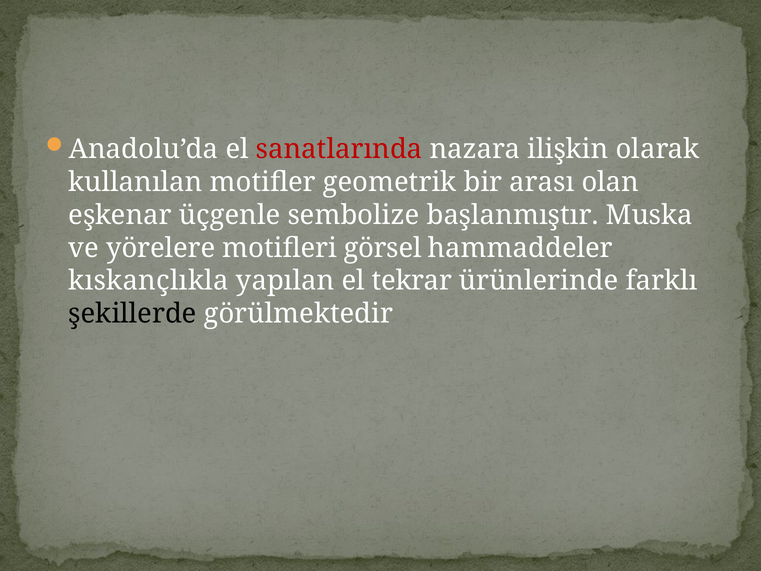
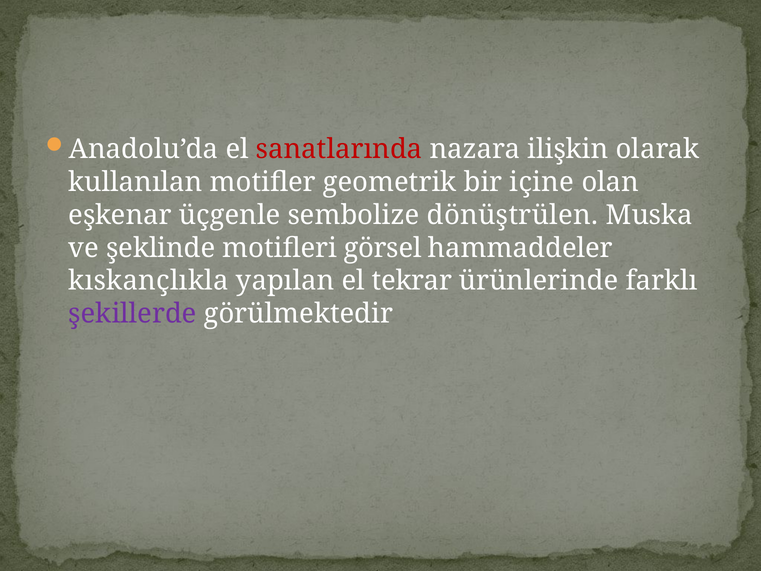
arası: arası -> içine
başlanmıştır: başlanmıştır -> dönüştrülen
yörelere: yörelere -> şeklinde
şekillerde colour: black -> purple
